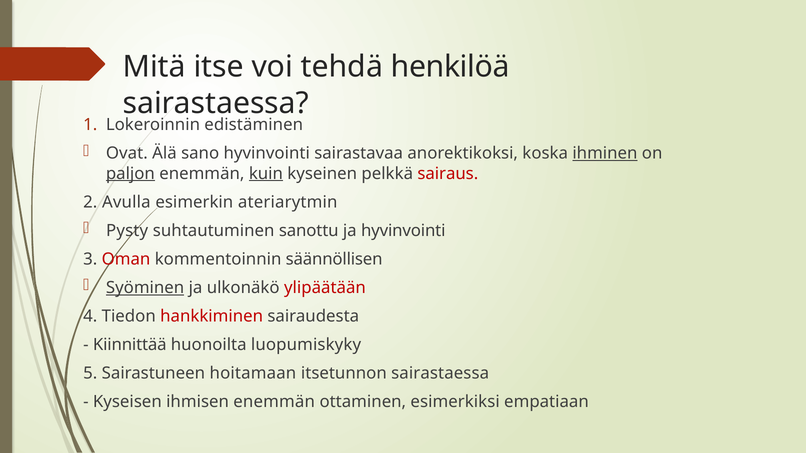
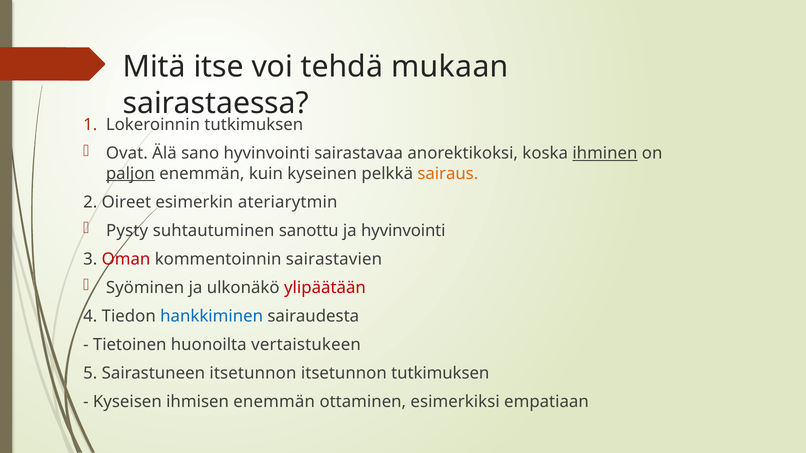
henkilöä: henkilöä -> mukaan
Lokeroinnin edistäminen: edistäminen -> tutkimuksen
kuin underline: present -> none
sairaus colour: red -> orange
Avulla: Avulla -> Oireet
säännöllisen: säännöllisen -> sairastavien
Syöminen underline: present -> none
hankkiminen colour: red -> blue
Kiinnittää: Kiinnittää -> Tietoinen
luopumiskyky: luopumiskyky -> vertaistukeen
Sairastuneen hoitamaan: hoitamaan -> itsetunnon
itsetunnon sairastaessa: sairastaessa -> tutkimuksen
